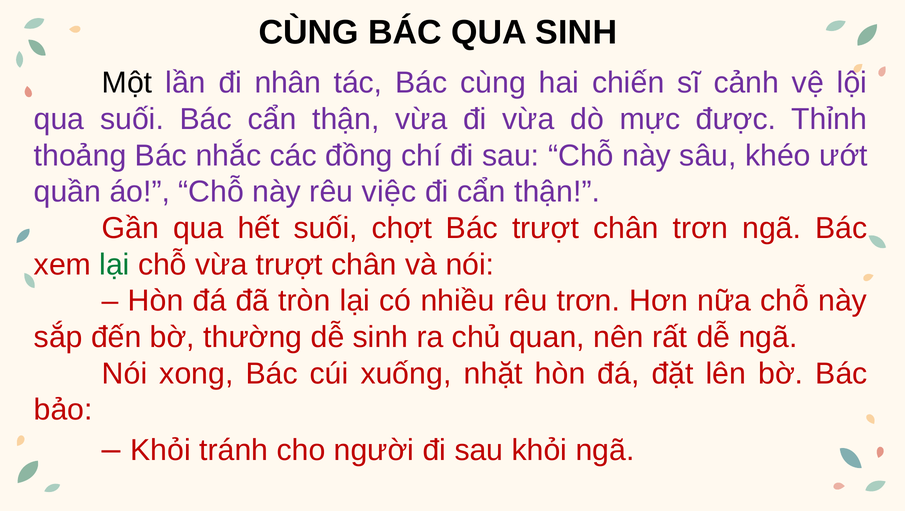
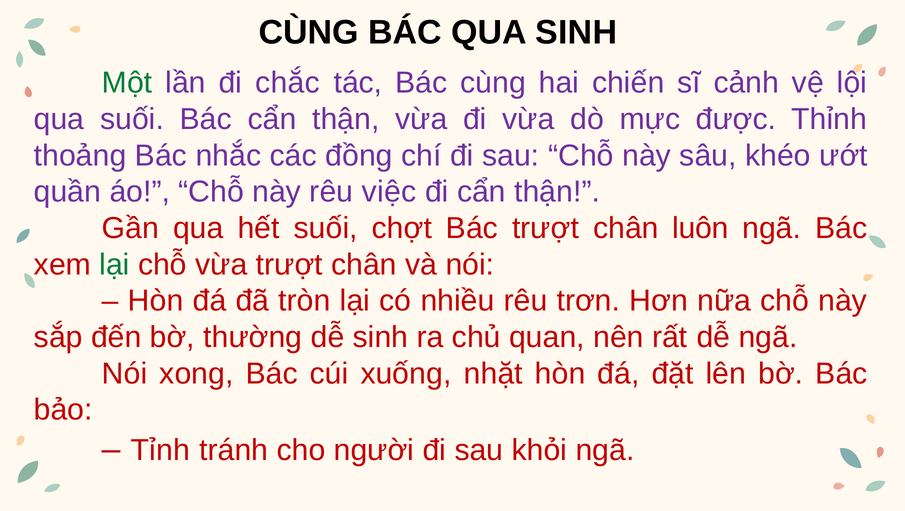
Một colour: black -> green
nhân: nhân -> chắc
chân trơn: trơn -> luôn
Khỏi at (161, 449): Khỏi -> Tỉnh
